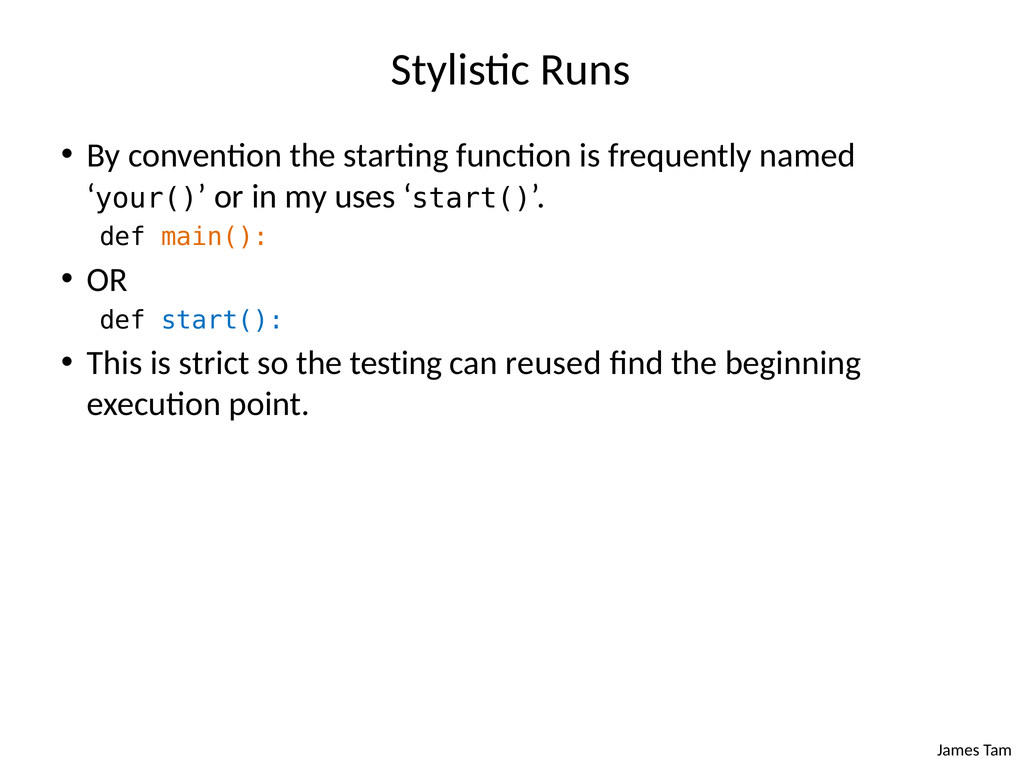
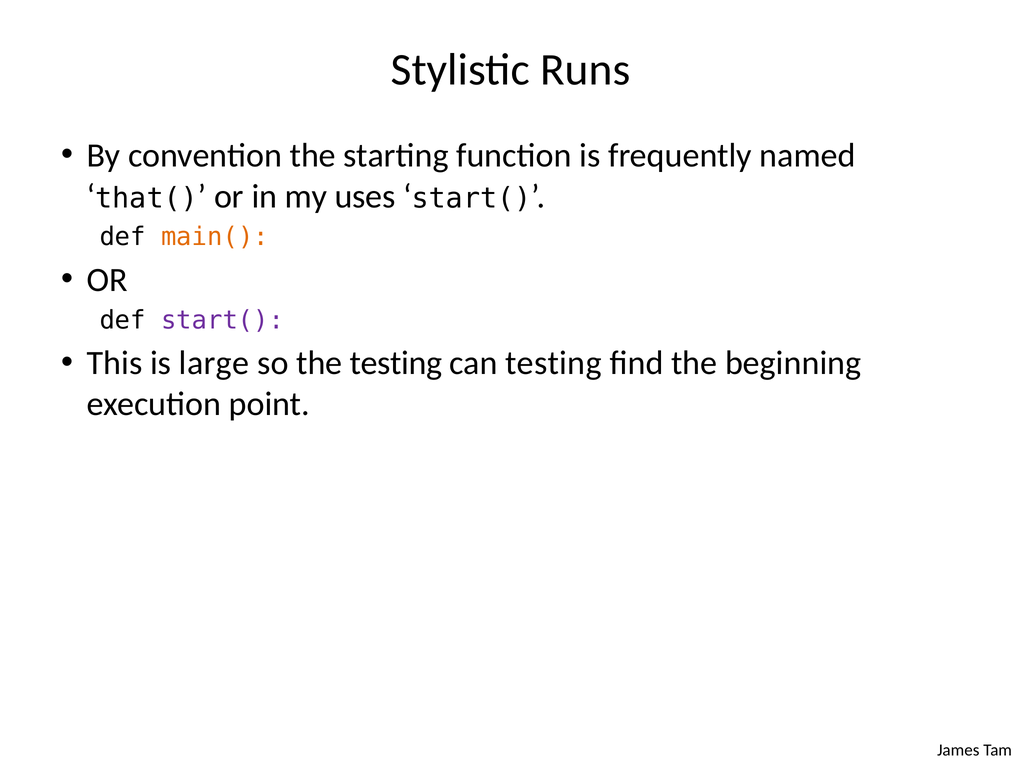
your(: your( -> that(
start( at (223, 320) colour: blue -> purple
strict: strict -> large
can reused: reused -> testing
